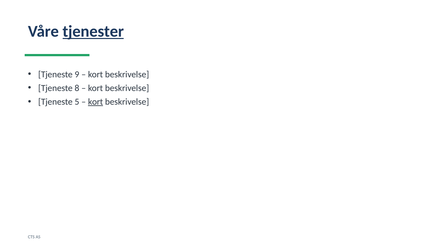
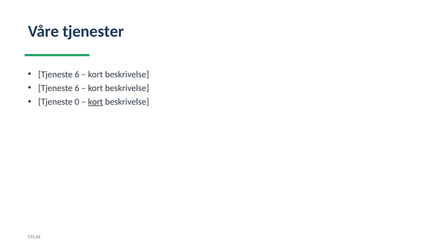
tjenester underline: present -> none
9 at (77, 74): 9 -> 6
8 at (77, 88): 8 -> 6
5: 5 -> 0
